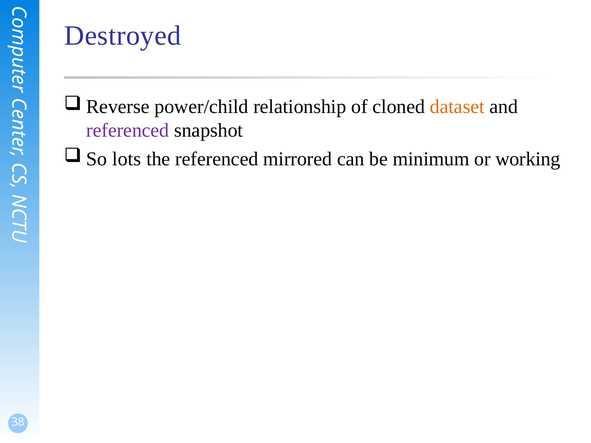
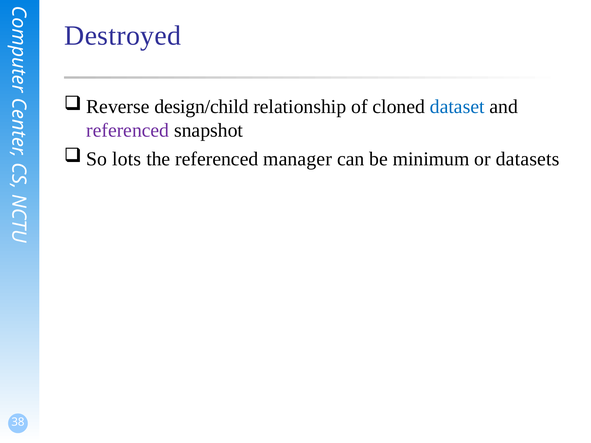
power/child: power/child -> design/child
dataset colour: orange -> blue
mirrored: mirrored -> manager
working: working -> datasets
